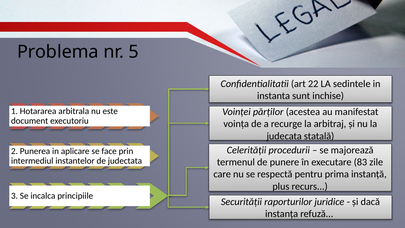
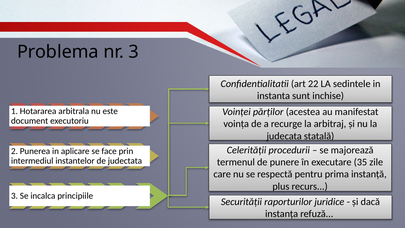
nr 5: 5 -> 3
83: 83 -> 35
